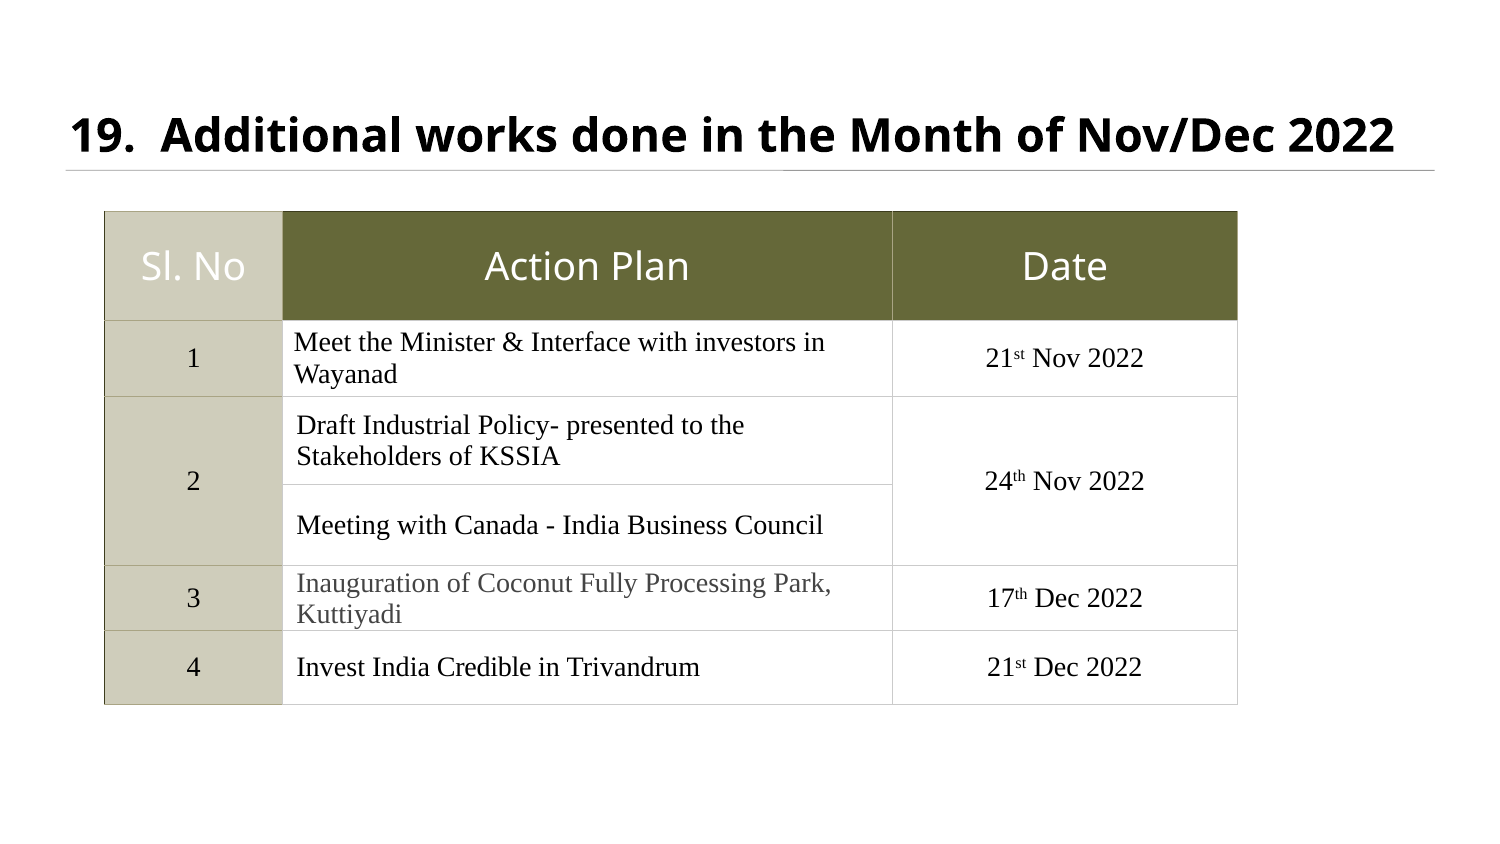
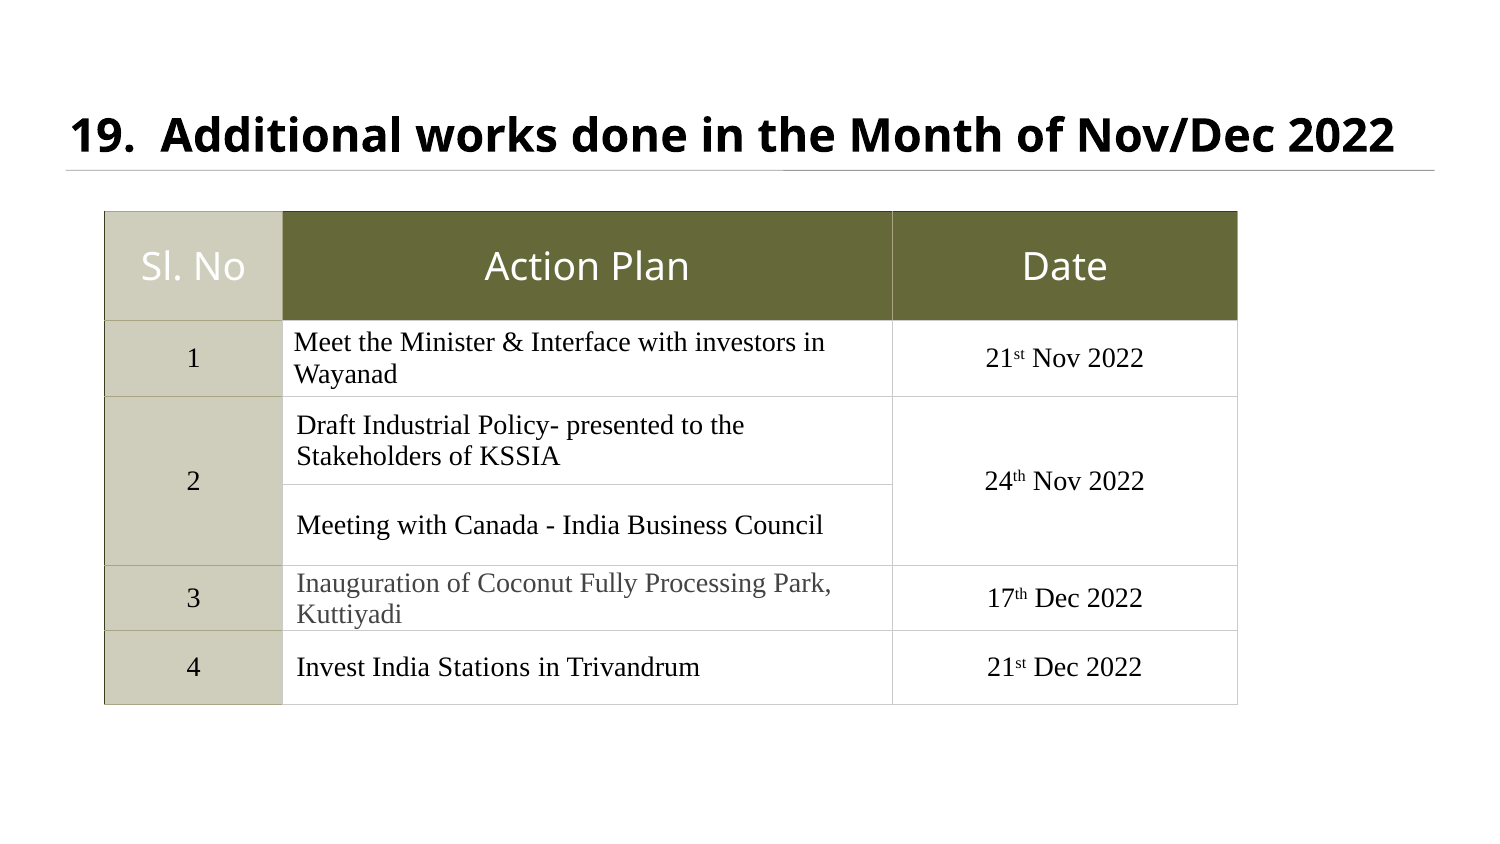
Credible: Credible -> Stations
